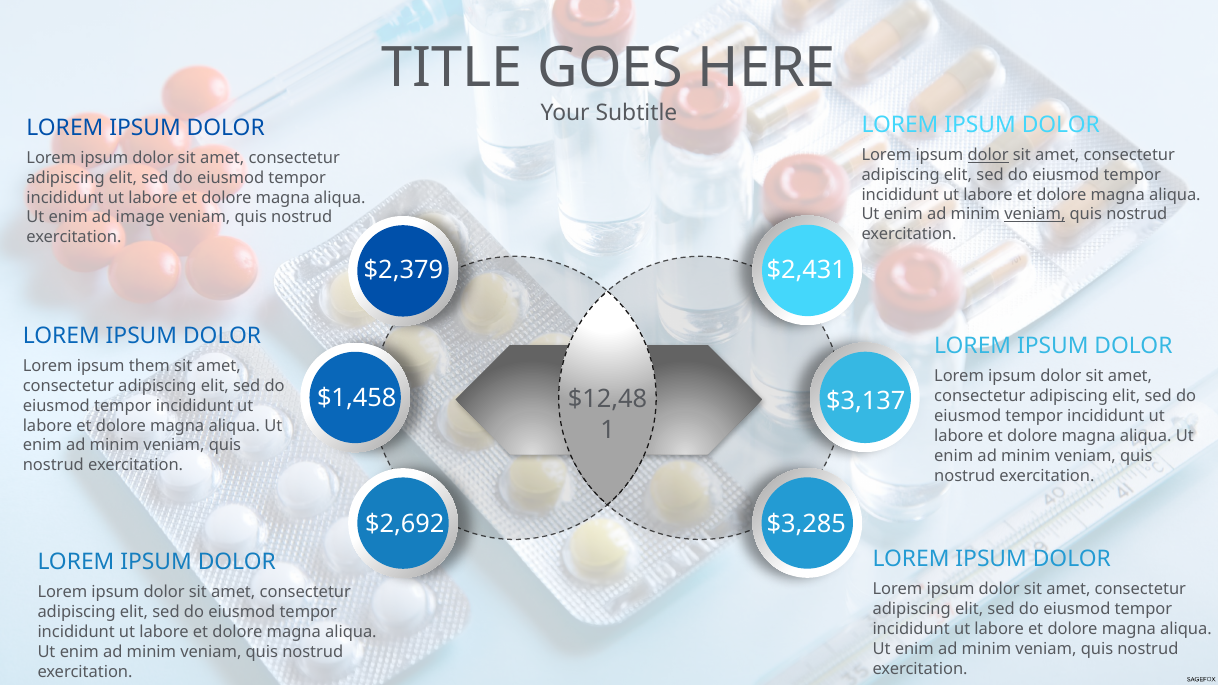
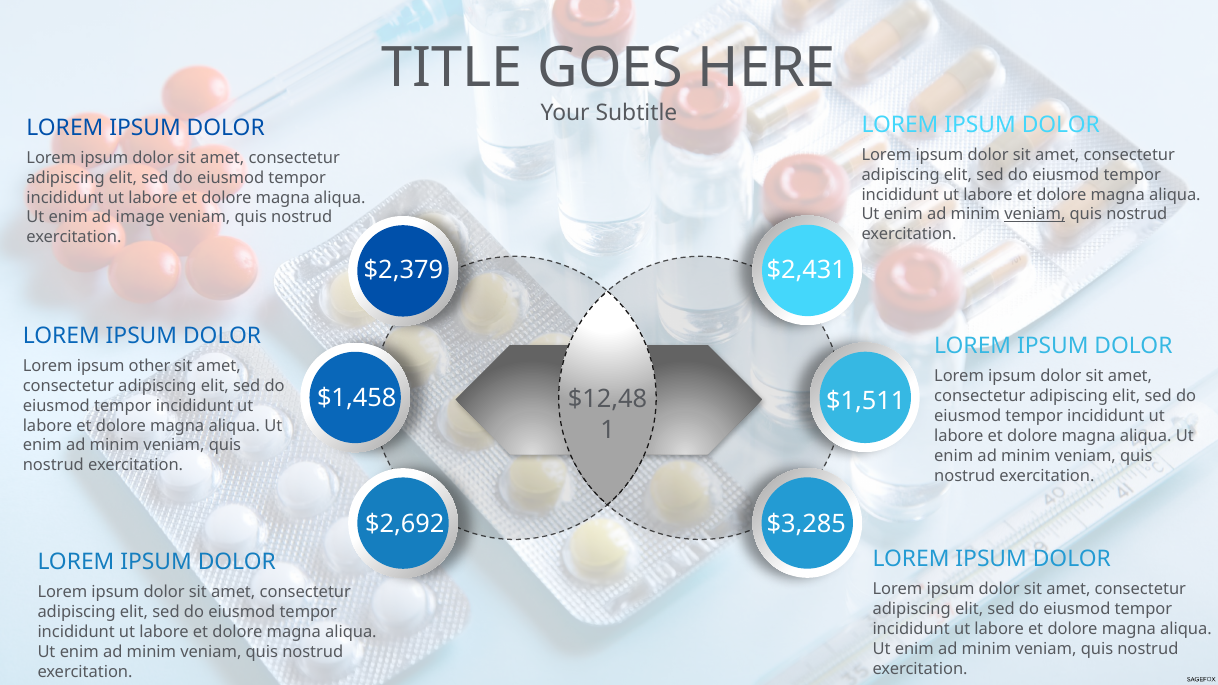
dolor at (988, 155) underline: present -> none
them: them -> other
$3,137: $3,137 -> $1,511
